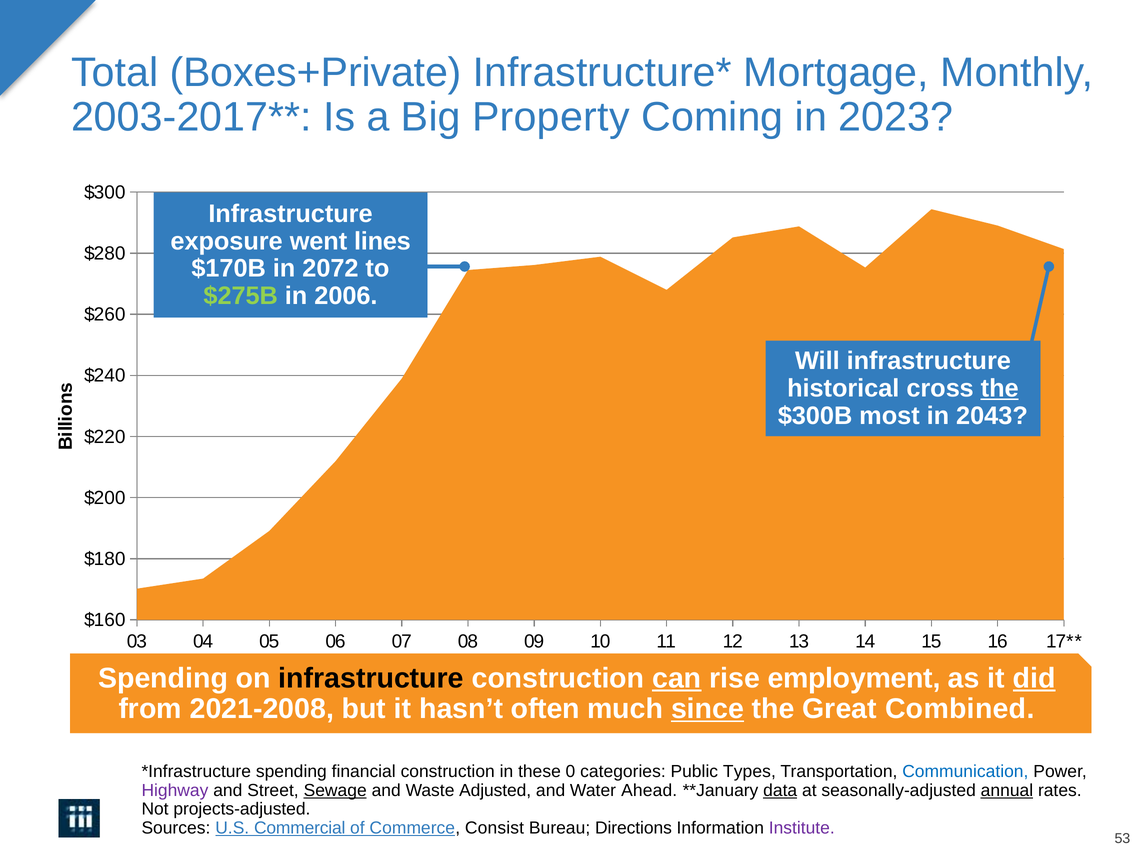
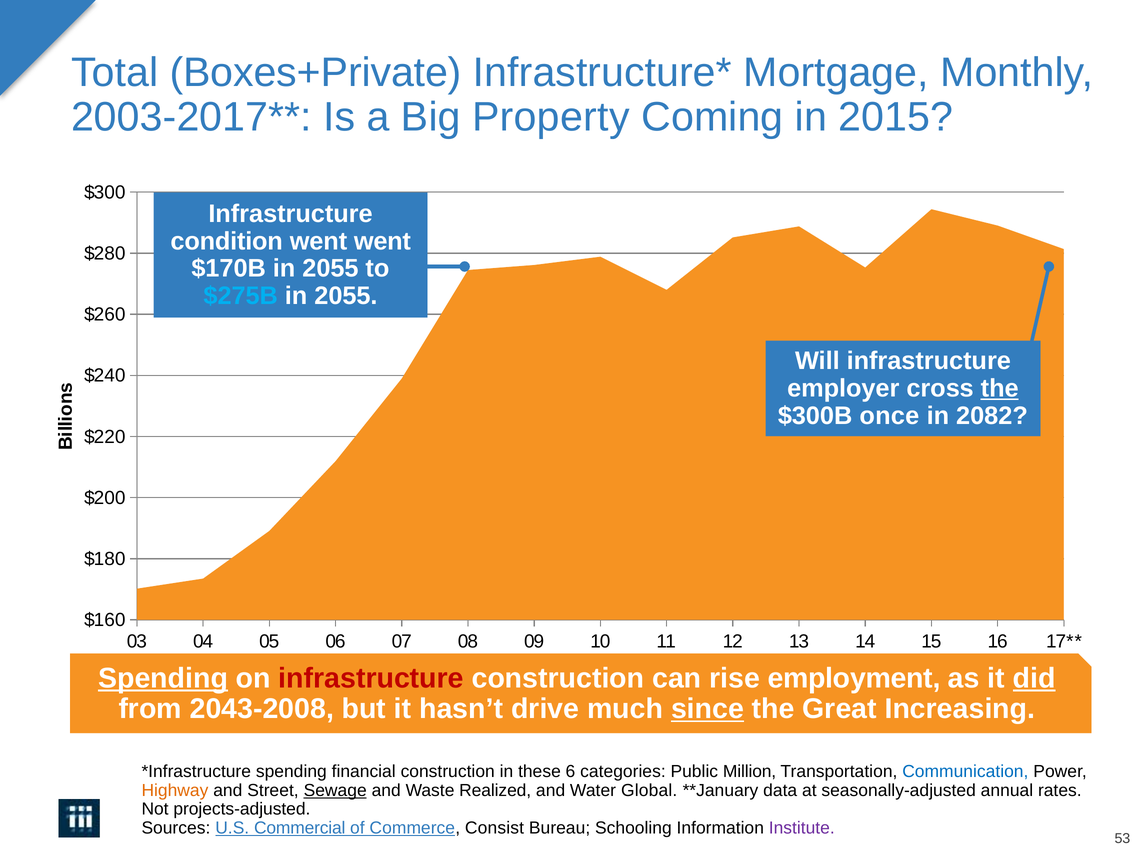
2023: 2023 -> 2015
exposure: exposure -> condition
went lines: lines -> went
$170B in 2072: 2072 -> 2055
$275B colour: light green -> light blue
2006 at (346, 296): 2006 -> 2055
historical: historical -> employer
most: most -> once
2043: 2043 -> 2082
Spending at (163, 678) underline: none -> present
infrastructure at (371, 678) colour: black -> red
can underline: present -> none
2021-2008: 2021-2008 -> 2043-2008
often: often -> drive
Combined: Combined -> Increasing
0: 0 -> 6
Types: Types -> Million
Highway colour: purple -> orange
Adjusted: Adjusted -> Realized
Ahead: Ahead -> Global
data underline: present -> none
annual underline: present -> none
Directions: Directions -> Schooling
